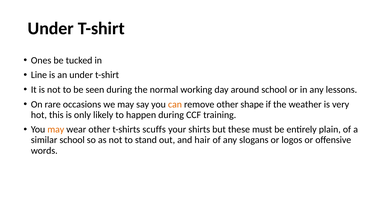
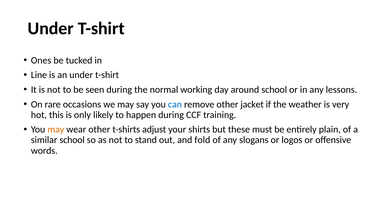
can colour: orange -> blue
shape: shape -> jacket
scuffs: scuffs -> adjust
hair: hair -> fold
